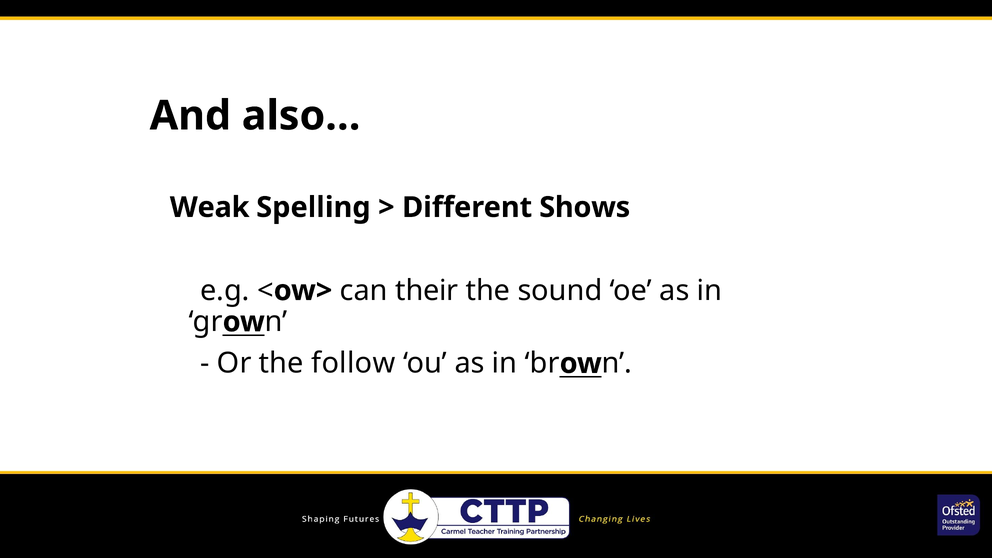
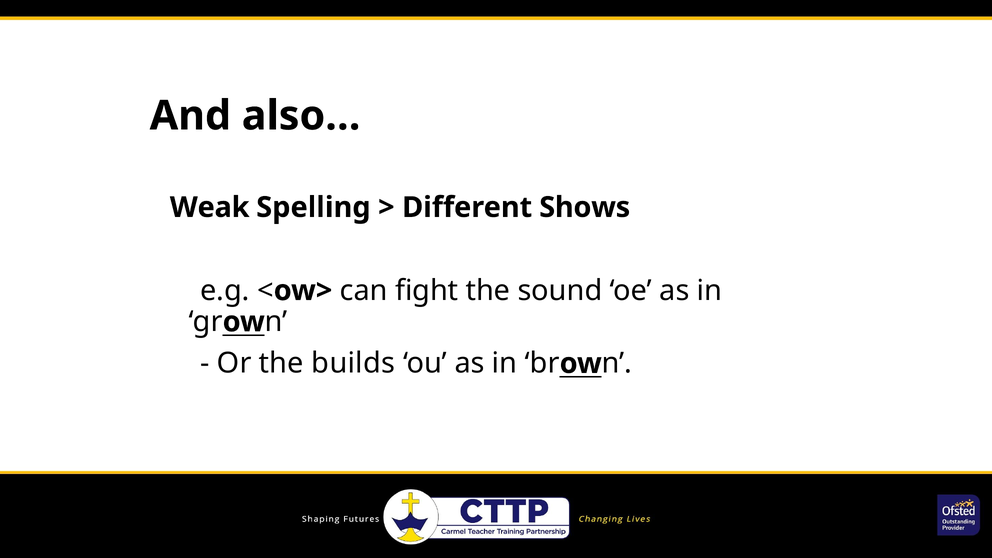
their: their -> fight
follow: follow -> builds
